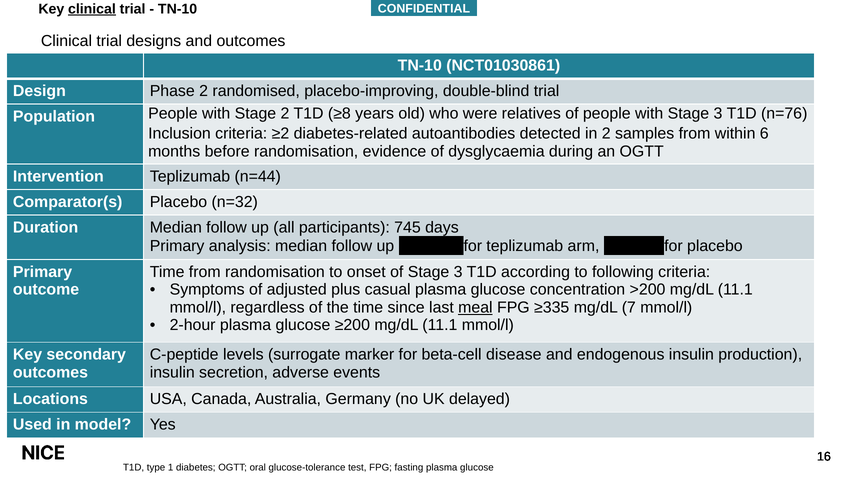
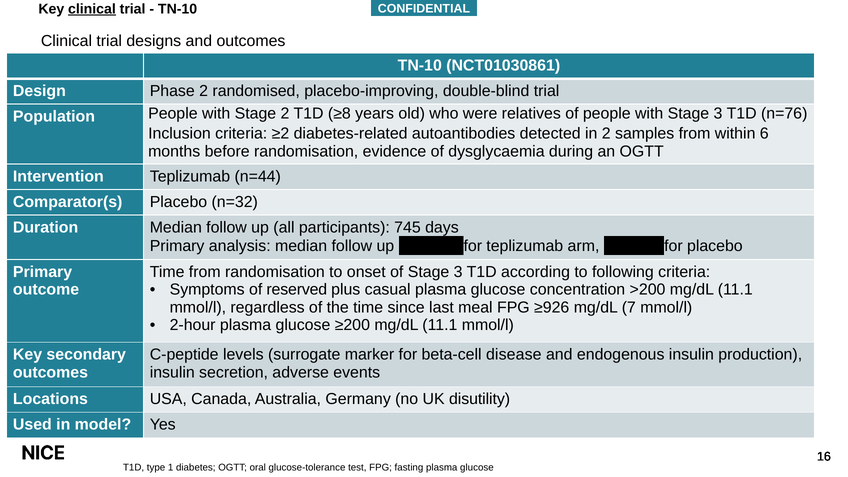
adjusted: adjusted -> reserved
meal underline: present -> none
≥335: ≥335 -> ≥926
delayed: delayed -> disutility
